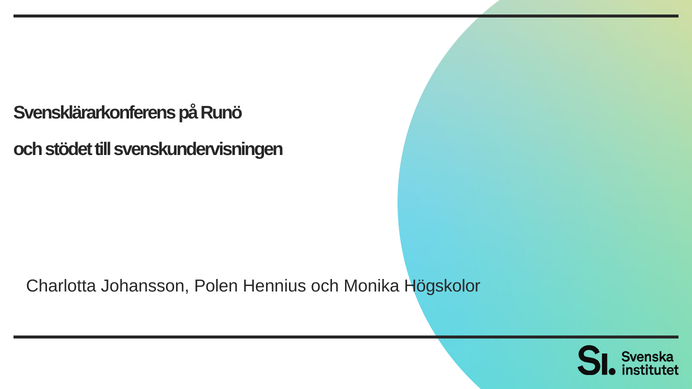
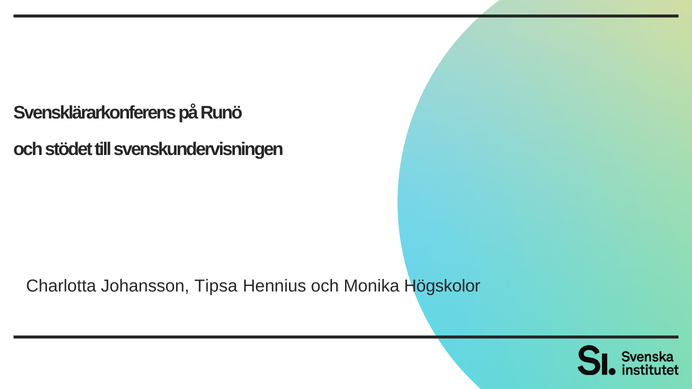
Polen: Polen -> Tipsa
